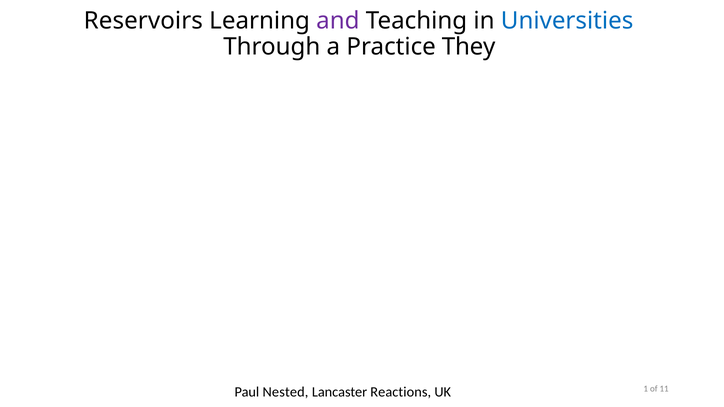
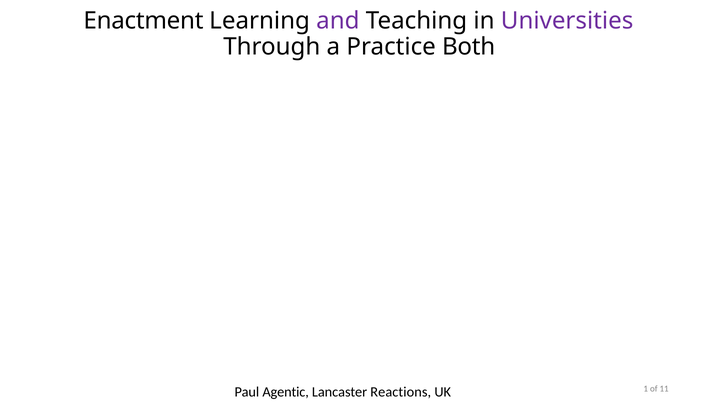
Reservoirs: Reservoirs -> Enactment
Universities colour: blue -> purple
They: They -> Both
Nested: Nested -> Agentic
